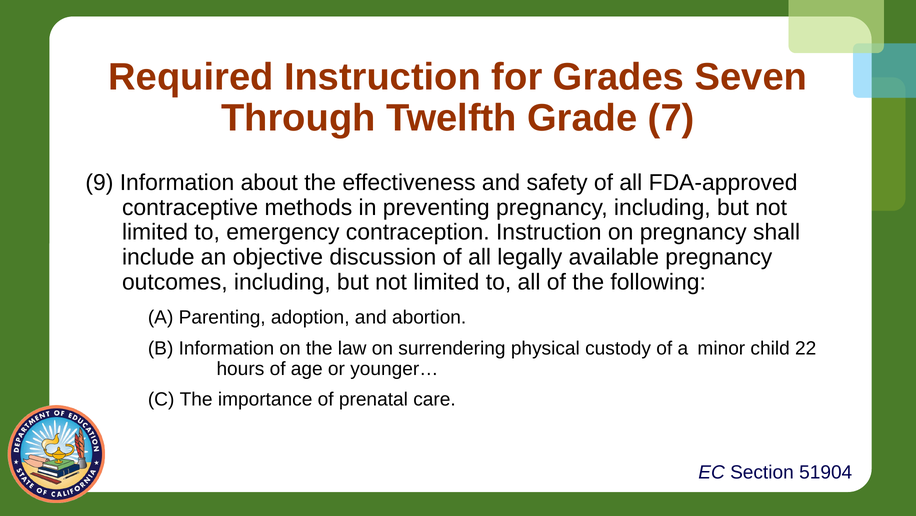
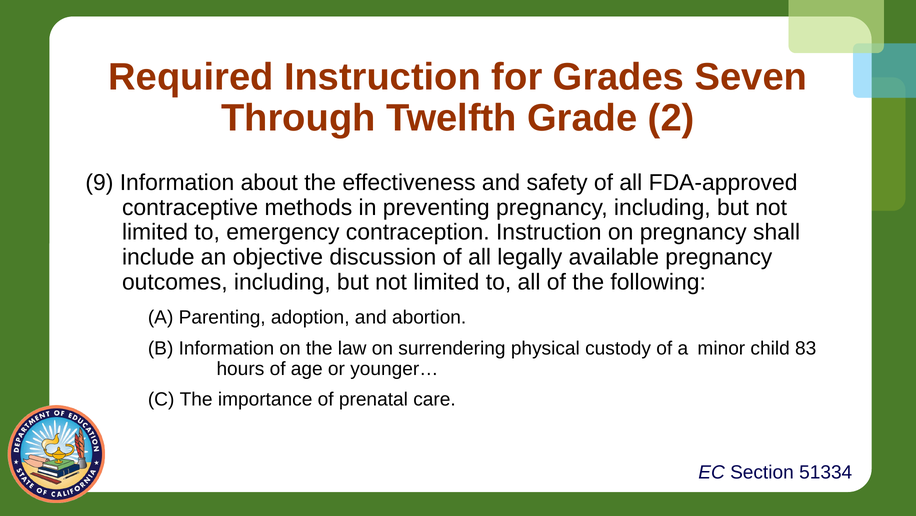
7: 7 -> 2
22: 22 -> 83
51904: 51904 -> 51334
